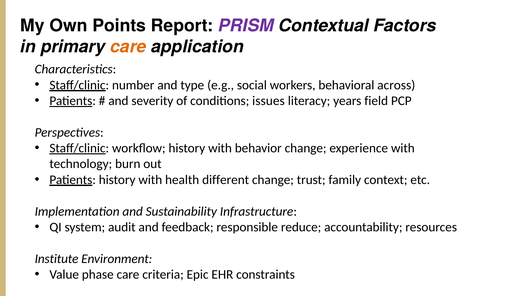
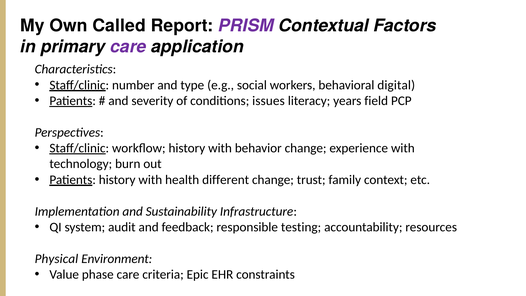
Points: Points -> Called
care at (128, 47) colour: orange -> purple
across: across -> digital
reduce: reduce -> testing
Institute: Institute -> Physical
